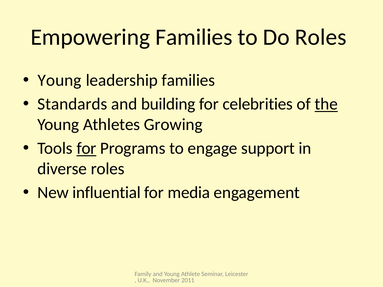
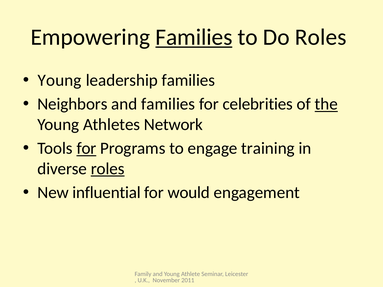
Families at (194, 37) underline: none -> present
Standards: Standards -> Neighbors
and building: building -> families
Growing: Growing -> Network
support: support -> training
roles at (108, 169) underline: none -> present
media: media -> would
